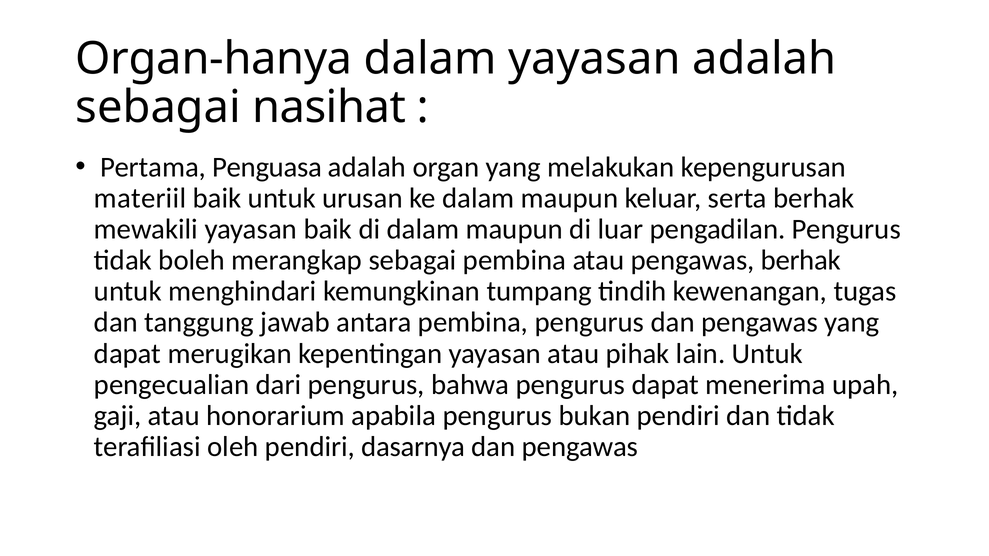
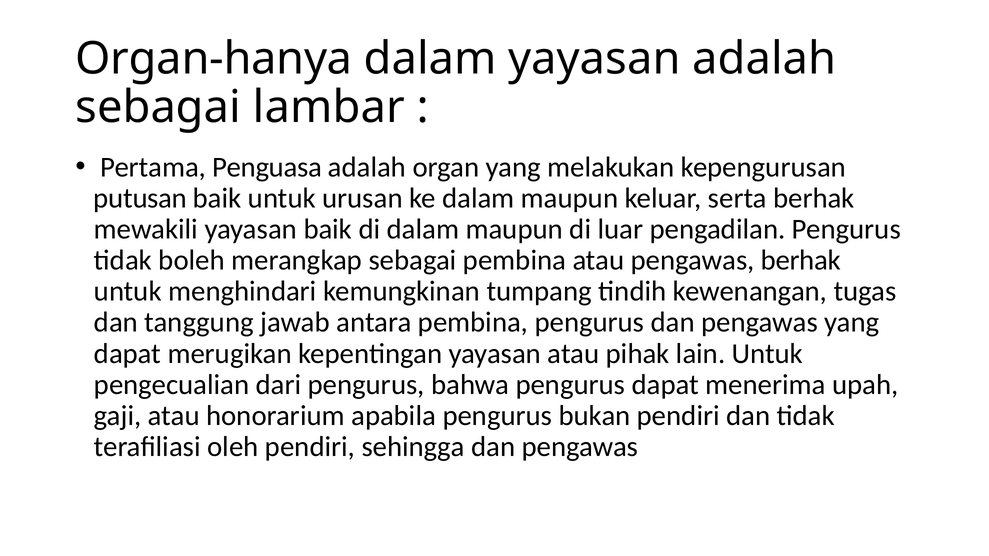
nasihat: nasihat -> lambar
materiil: materiil -> putusan
dasarnya: dasarnya -> sehingga
